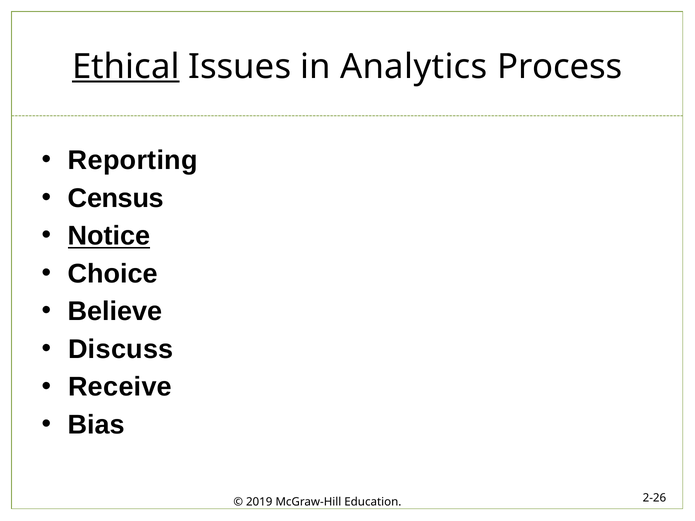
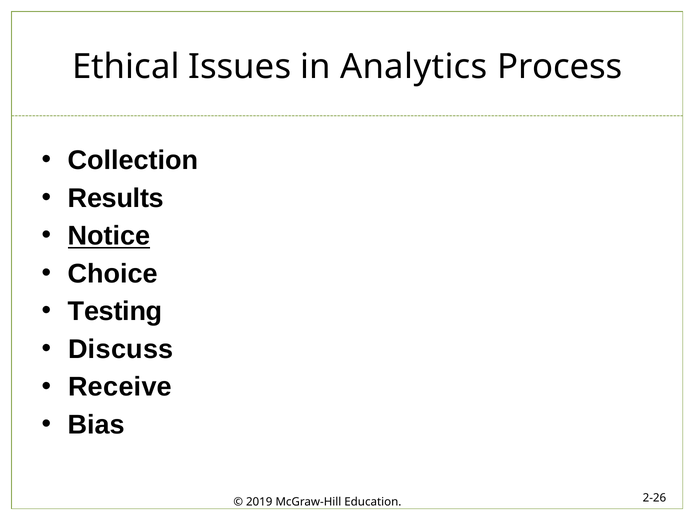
Ethical underline: present -> none
Reporting: Reporting -> Collection
Census: Census -> Results
Believe: Believe -> Testing
